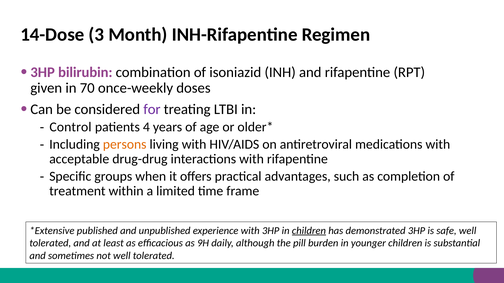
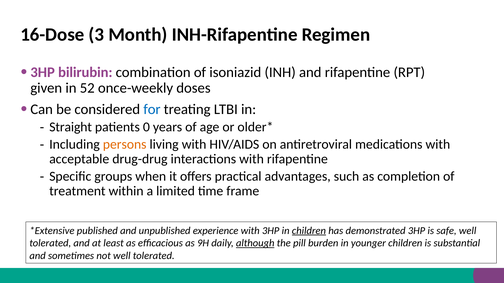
14-Dose: 14-Dose -> 16-Dose
70: 70 -> 52
for colour: purple -> blue
Control: Control -> Straight
4: 4 -> 0
although underline: none -> present
